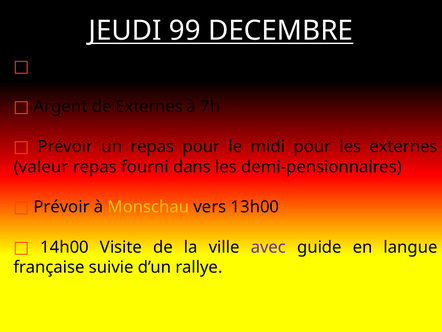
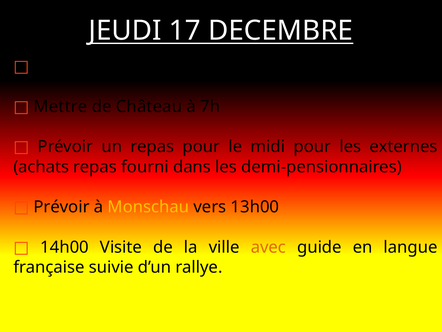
99: 99 -> 17
Argent: Argent -> Mettre
de Externes: Externes -> Château
valeur: valeur -> achats
avec colour: purple -> orange
